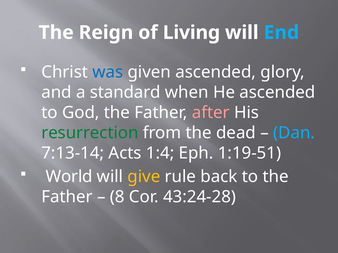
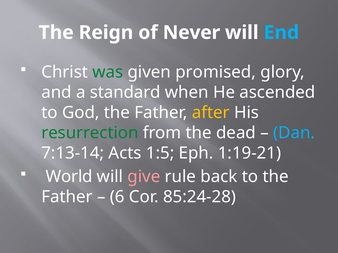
Living: Living -> Never
was colour: blue -> green
given ascended: ascended -> promised
after colour: pink -> yellow
1:4: 1:4 -> 1:5
1:19-51: 1:19-51 -> 1:19-21
give colour: yellow -> pink
8: 8 -> 6
43:24-28: 43:24-28 -> 85:24-28
